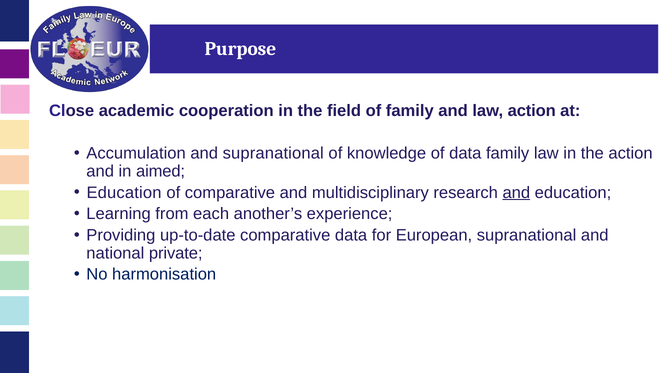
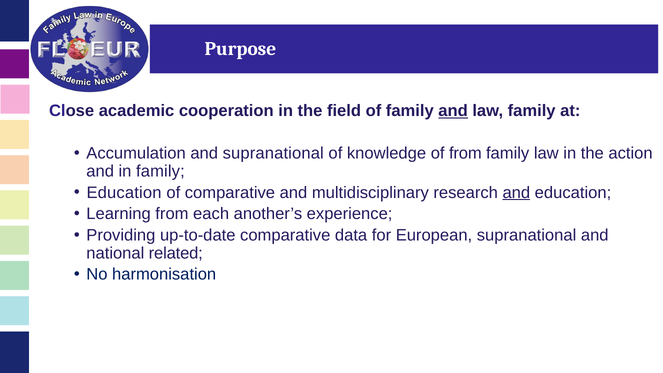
and at (453, 111) underline: none -> present
law action: action -> family
of data: data -> from
in aimed: aimed -> family
private: private -> related
